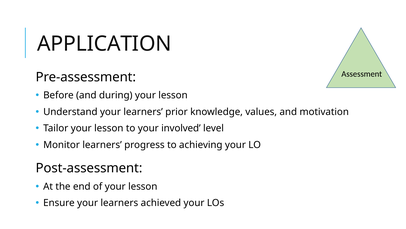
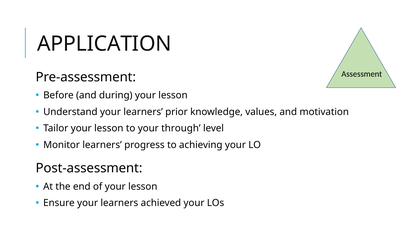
involved: involved -> through
